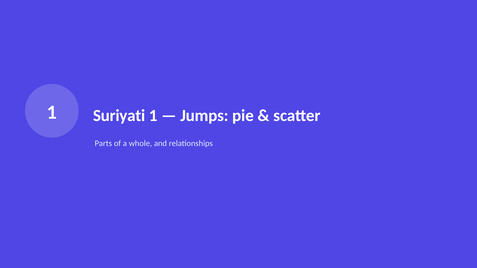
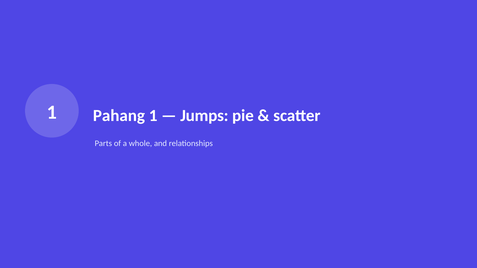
Suriyati: Suriyati -> Pahang
